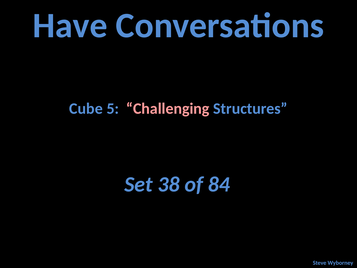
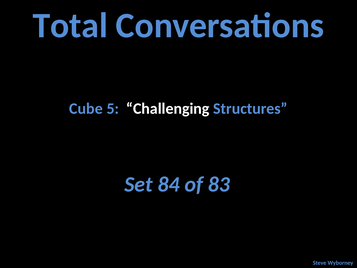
Have: Have -> Total
Challenging colour: pink -> white
38: 38 -> 84
84: 84 -> 83
